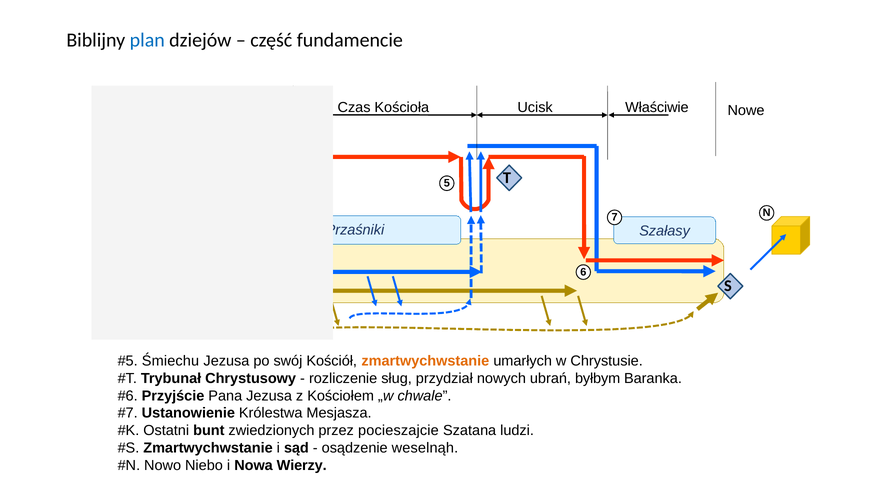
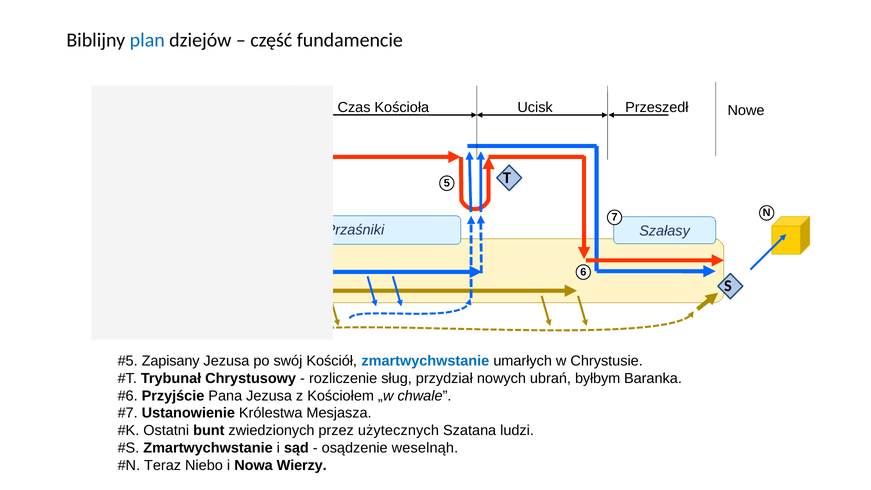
Właściwie: Właściwie -> Przeszedł
Śmiechu: Śmiechu -> Zapisany
zmartwychwstanie at (425, 361) colour: orange -> blue
pocieszajcie: pocieszajcie -> użytecznych
Nowo: Nowo -> Teraz
